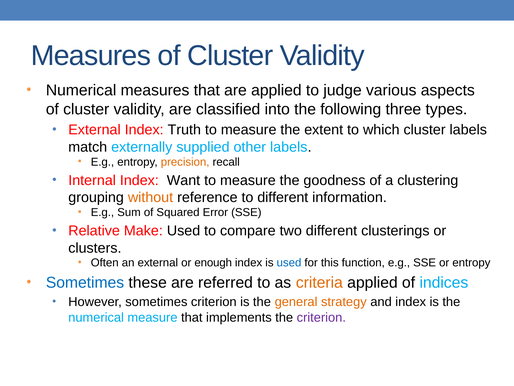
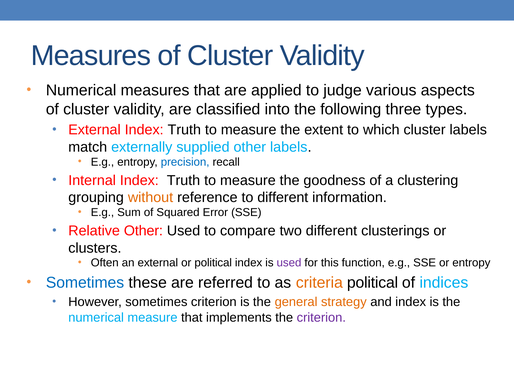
precision colour: orange -> blue
Internal Index Want: Want -> Truth
Relative Make: Make -> Other
or enough: enough -> political
used at (289, 263) colour: blue -> purple
criteria applied: applied -> political
